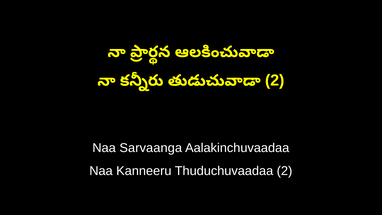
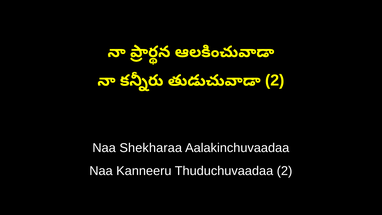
Sarvaanga: Sarvaanga -> Shekharaa
